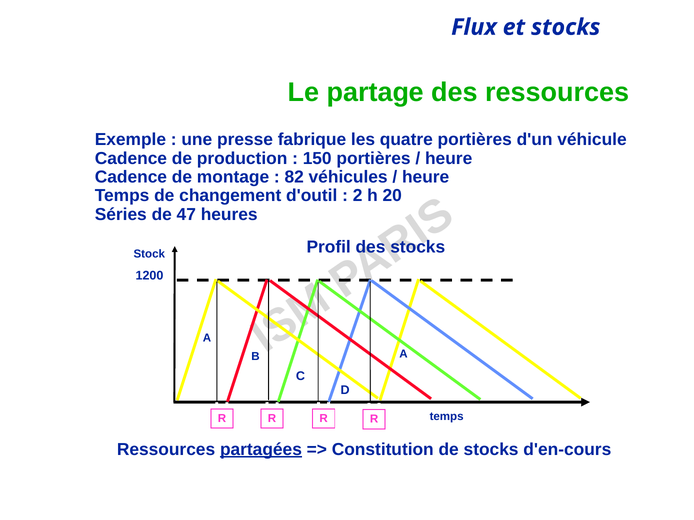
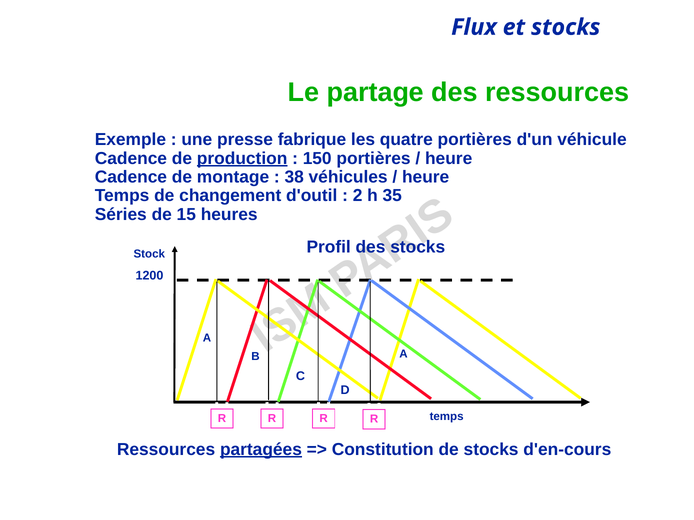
production underline: none -> present
82: 82 -> 38
20: 20 -> 35
47: 47 -> 15
